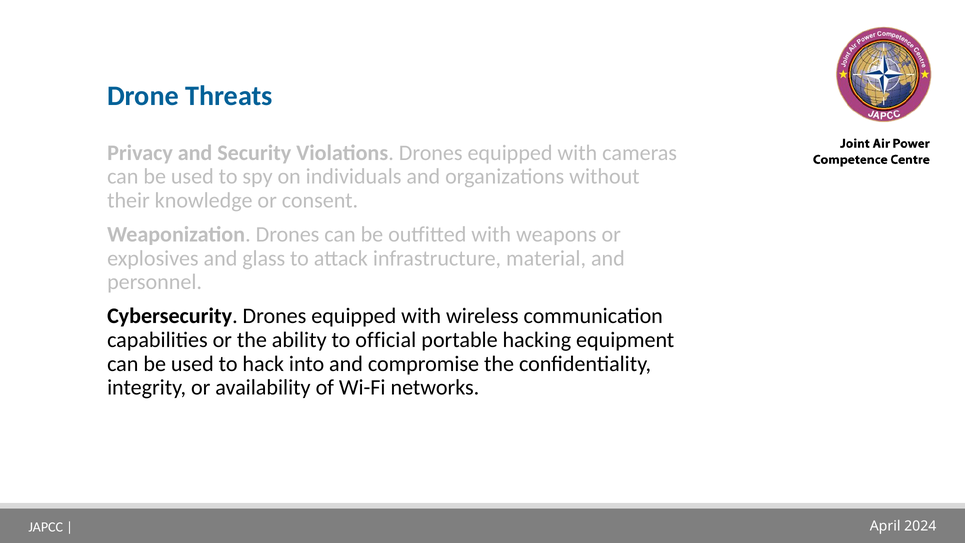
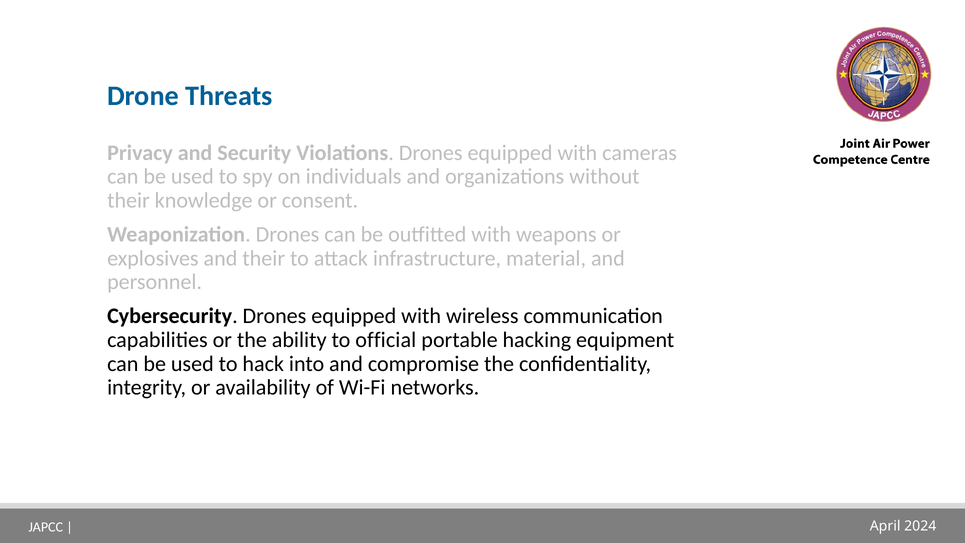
and glass: glass -> their
